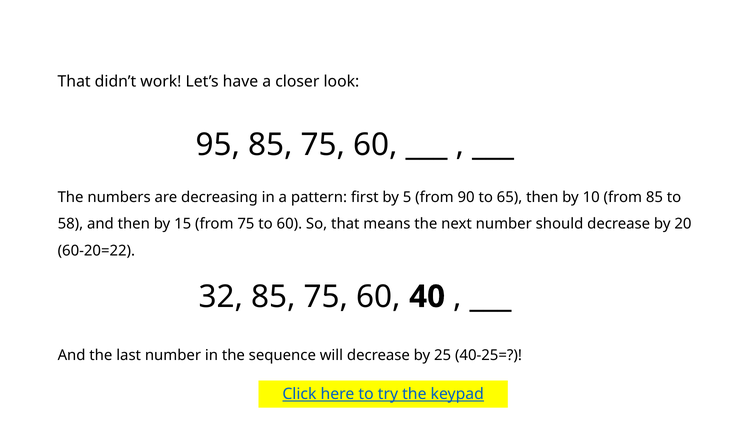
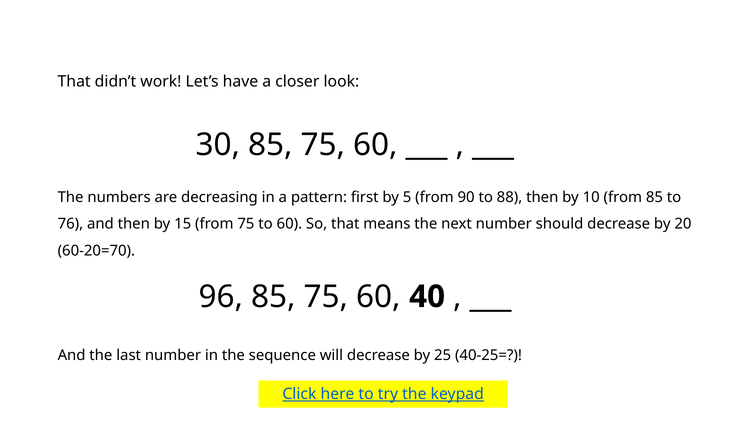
95: 95 -> 30
65: 65 -> 88
58: 58 -> 76
60-20=22: 60-20=22 -> 60-20=70
32: 32 -> 96
